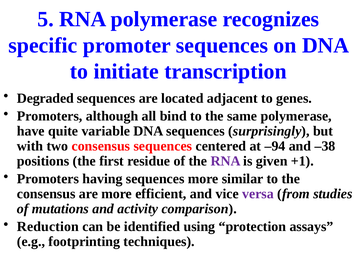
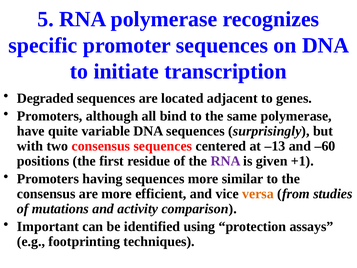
–94: –94 -> –13
–38: –38 -> –60
versa colour: purple -> orange
Reduction: Reduction -> Important
